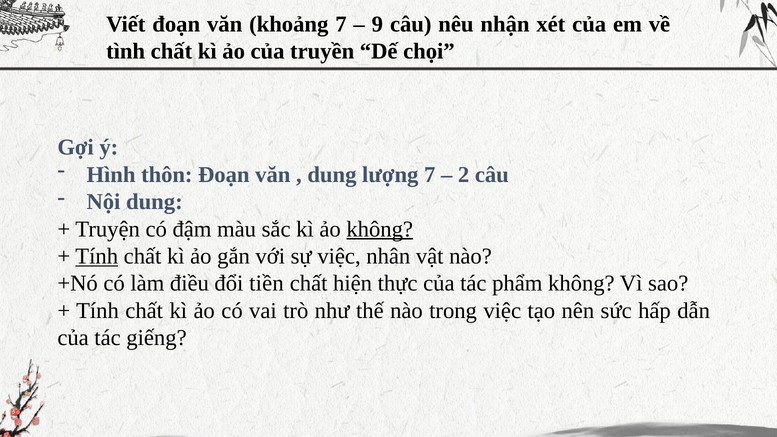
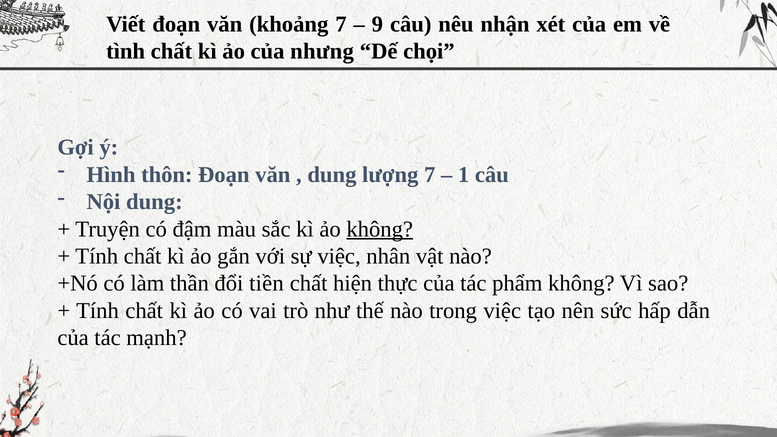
truyền: truyền -> nhưng
2: 2 -> 1
Tính at (97, 256) underline: present -> none
điều: điều -> thần
giếng: giếng -> mạnh
